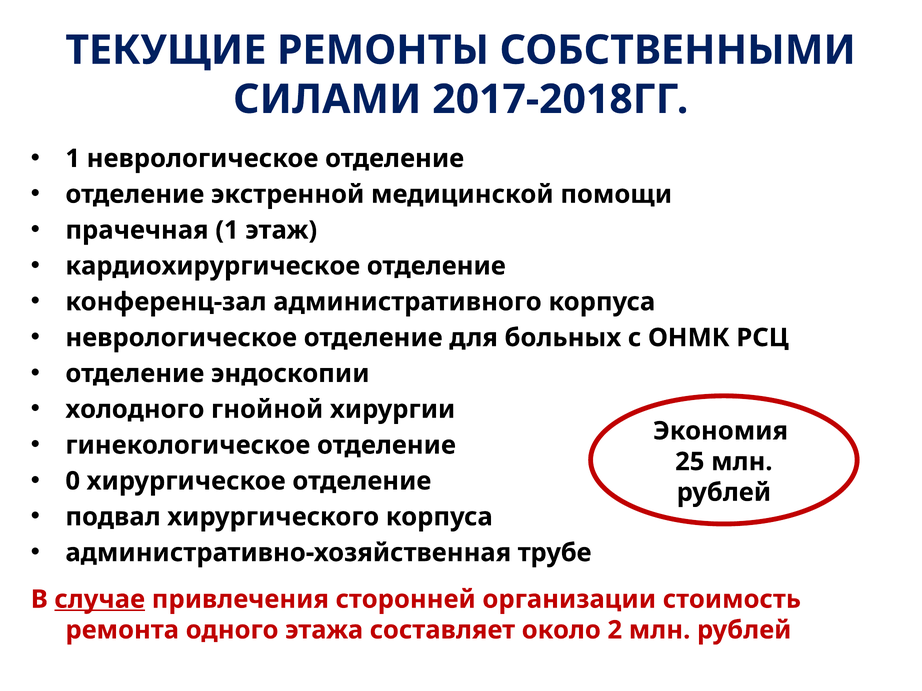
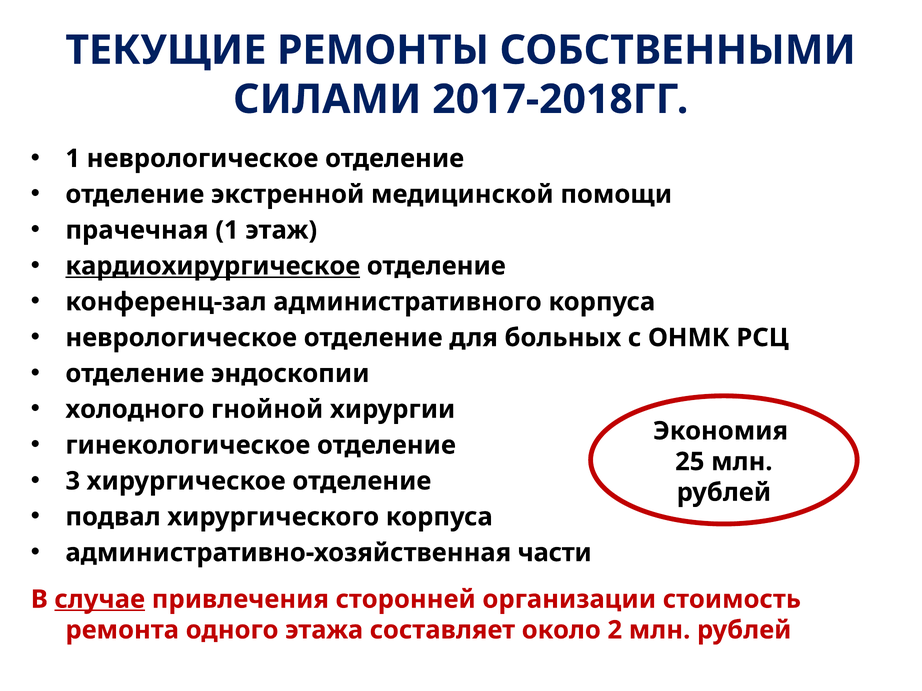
кардиохирургическое underline: none -> present
0: 0 -> 3
трубе: трубе -> части
